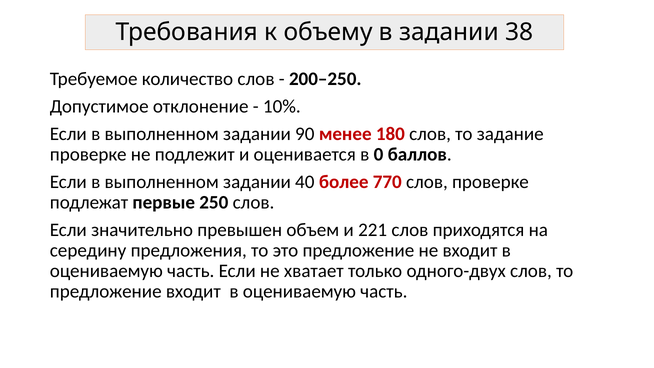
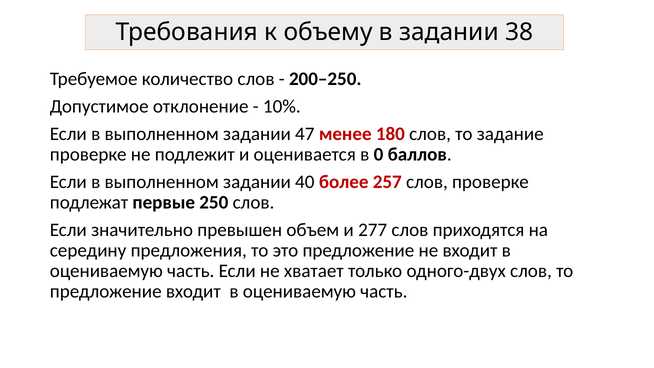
90: 90 -> 47
770: 770 -> 257
221: 221 -> 277
